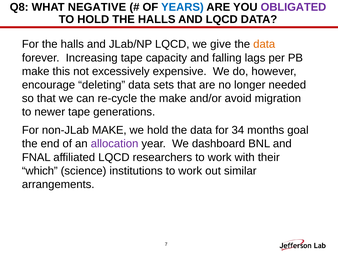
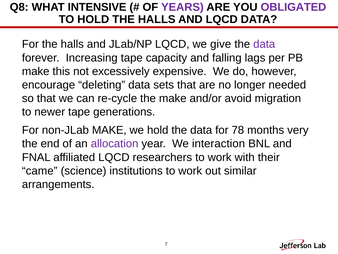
NEGATIVE: NEGATIVE -> INTENSIVE
YEARS colour: blue -> purple
data at (264, 44) colour: orange -> purple
34: 34 -> 78
goal: goal -> very
dashboard: dashboard -> interaction
which: which -> came
